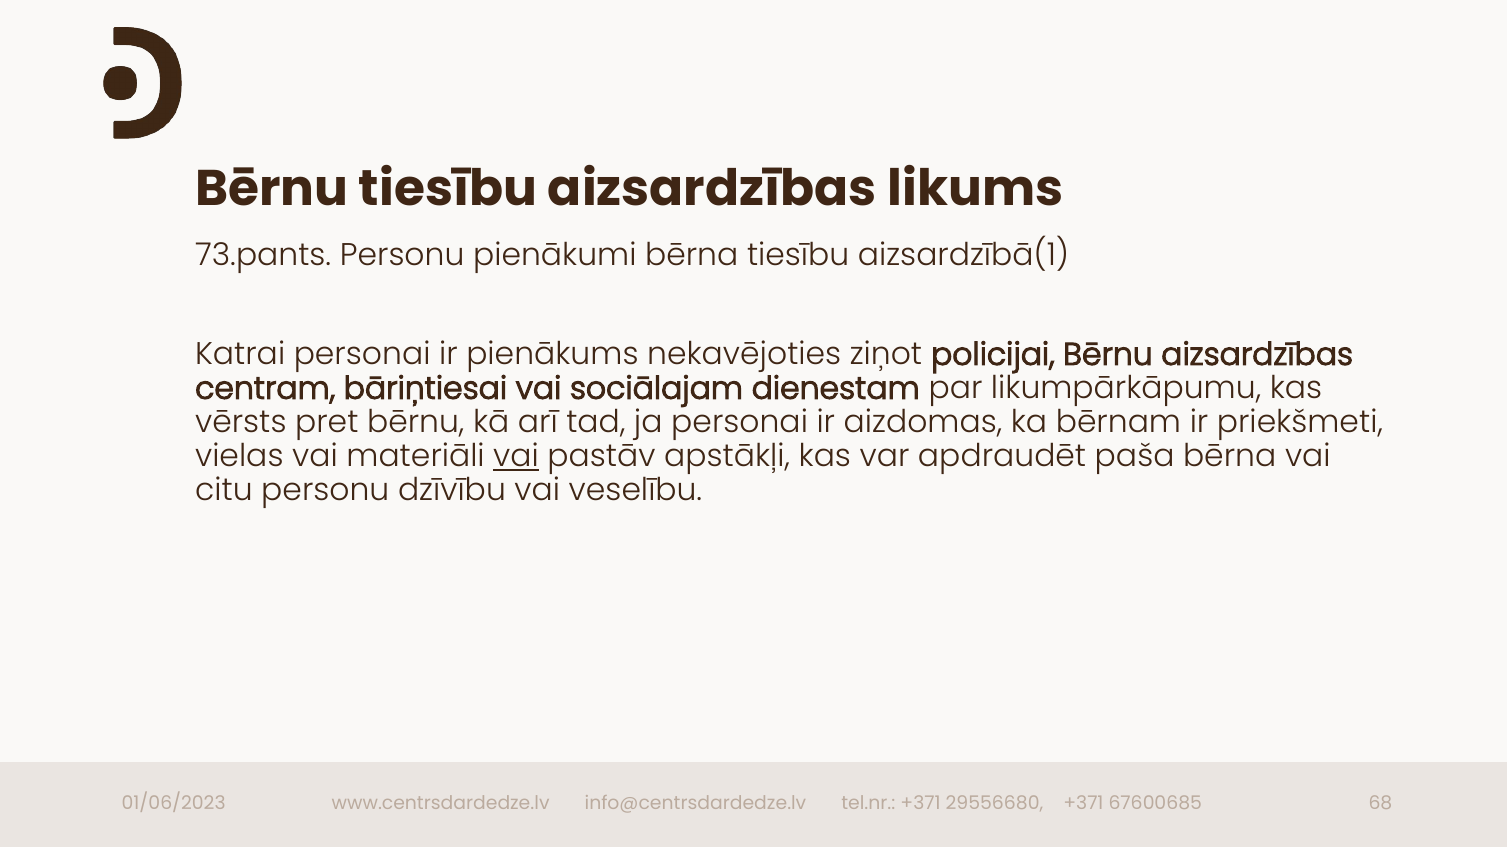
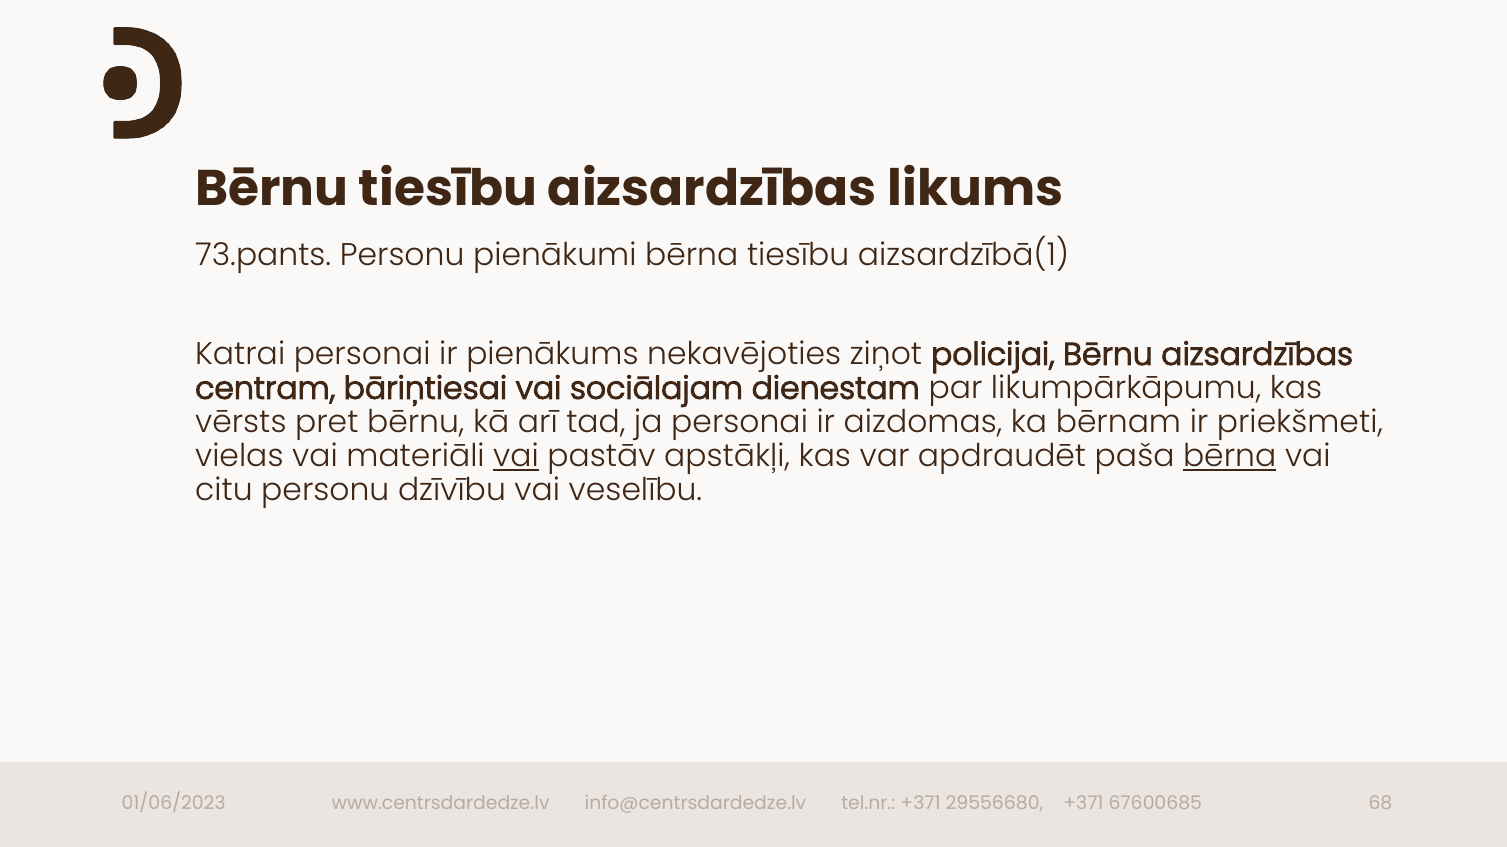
bērna at (1230, 457) underline: none -> present
